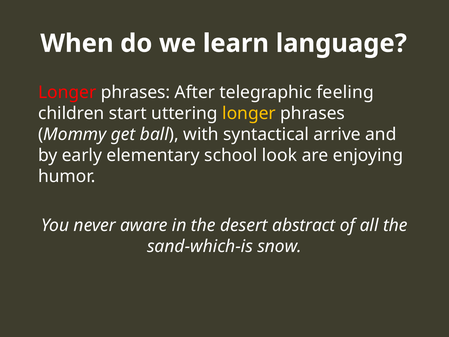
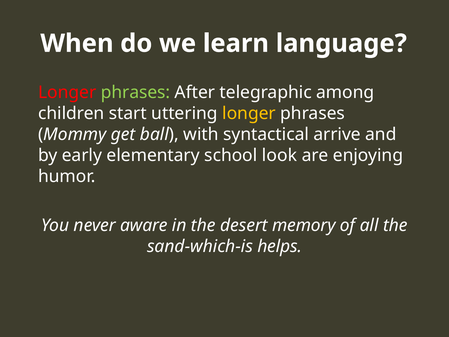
phrases at (135, 92) colour: white -> light green
feeling: feeling -> among
abstract: abstract -> memory
snow: snow -> helps
